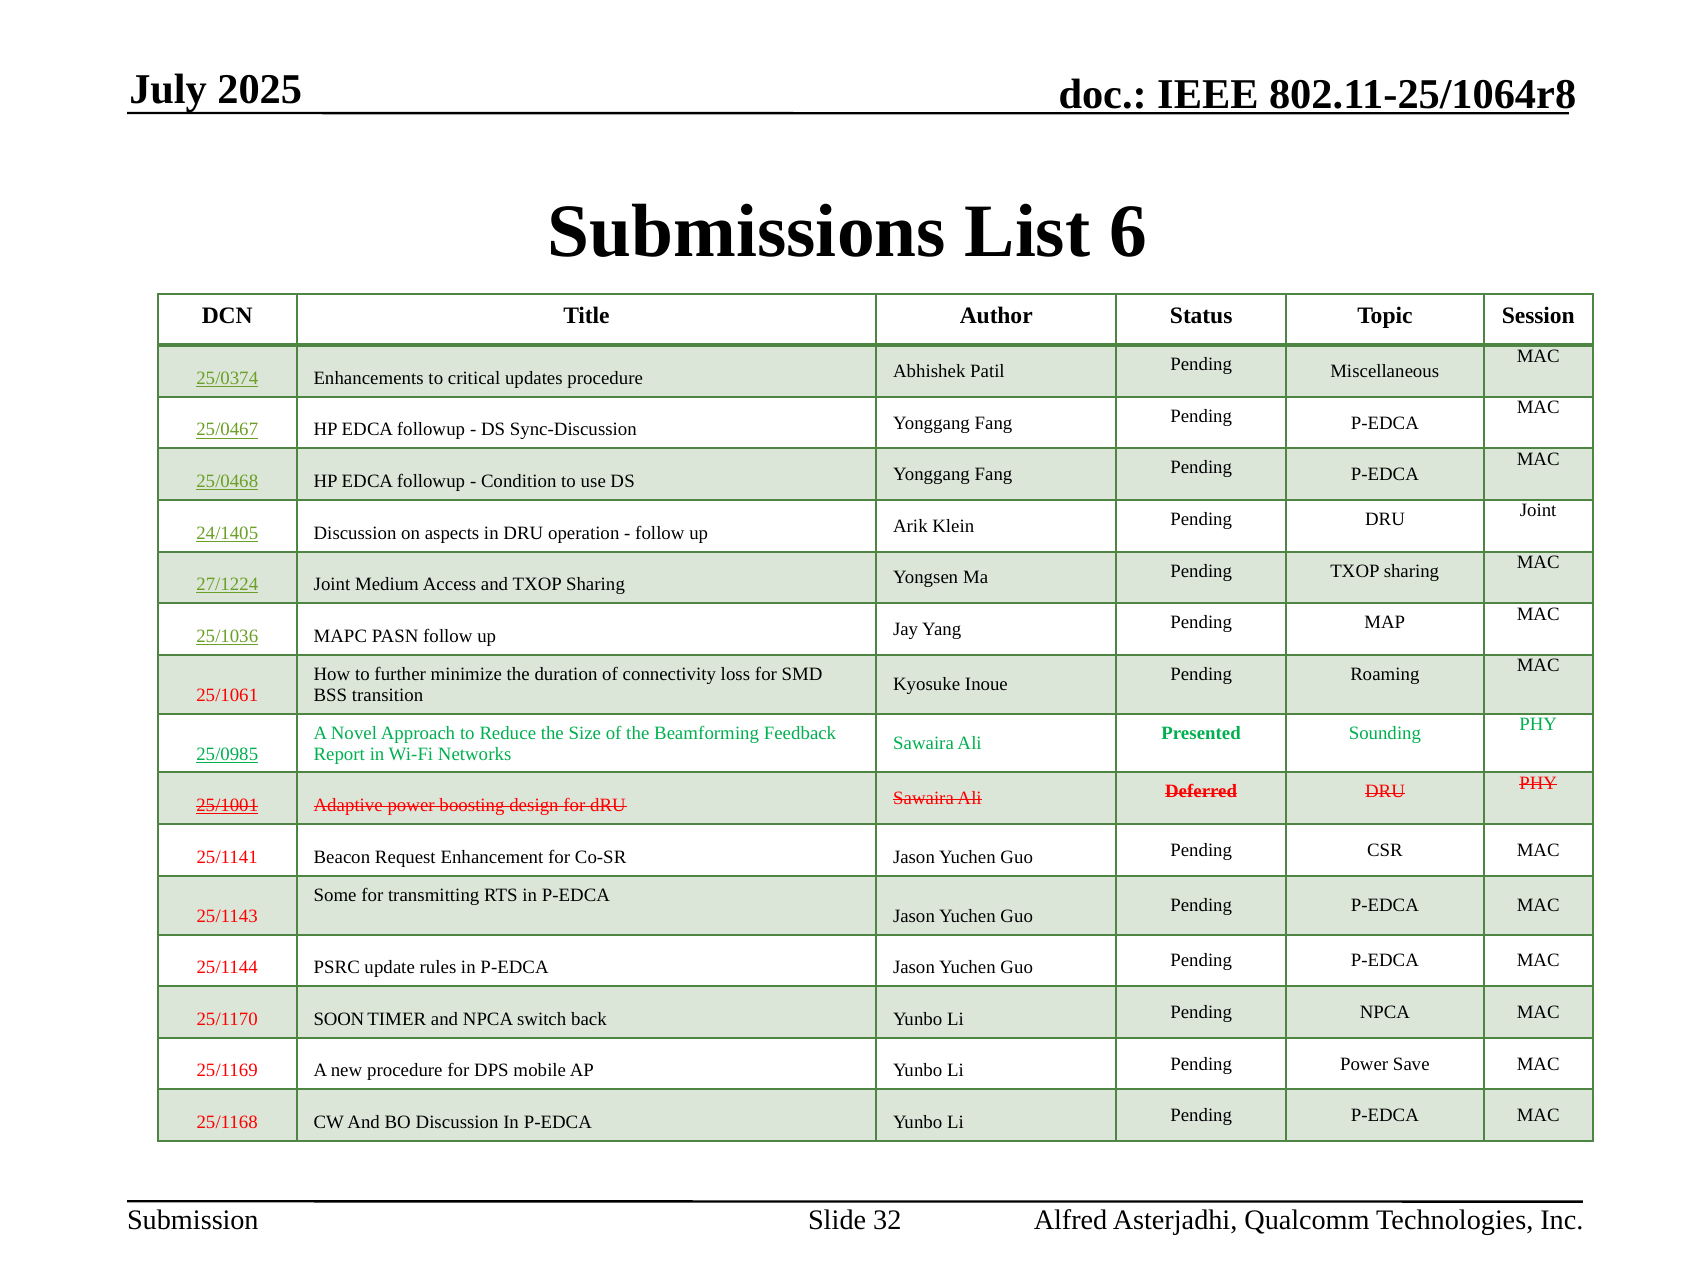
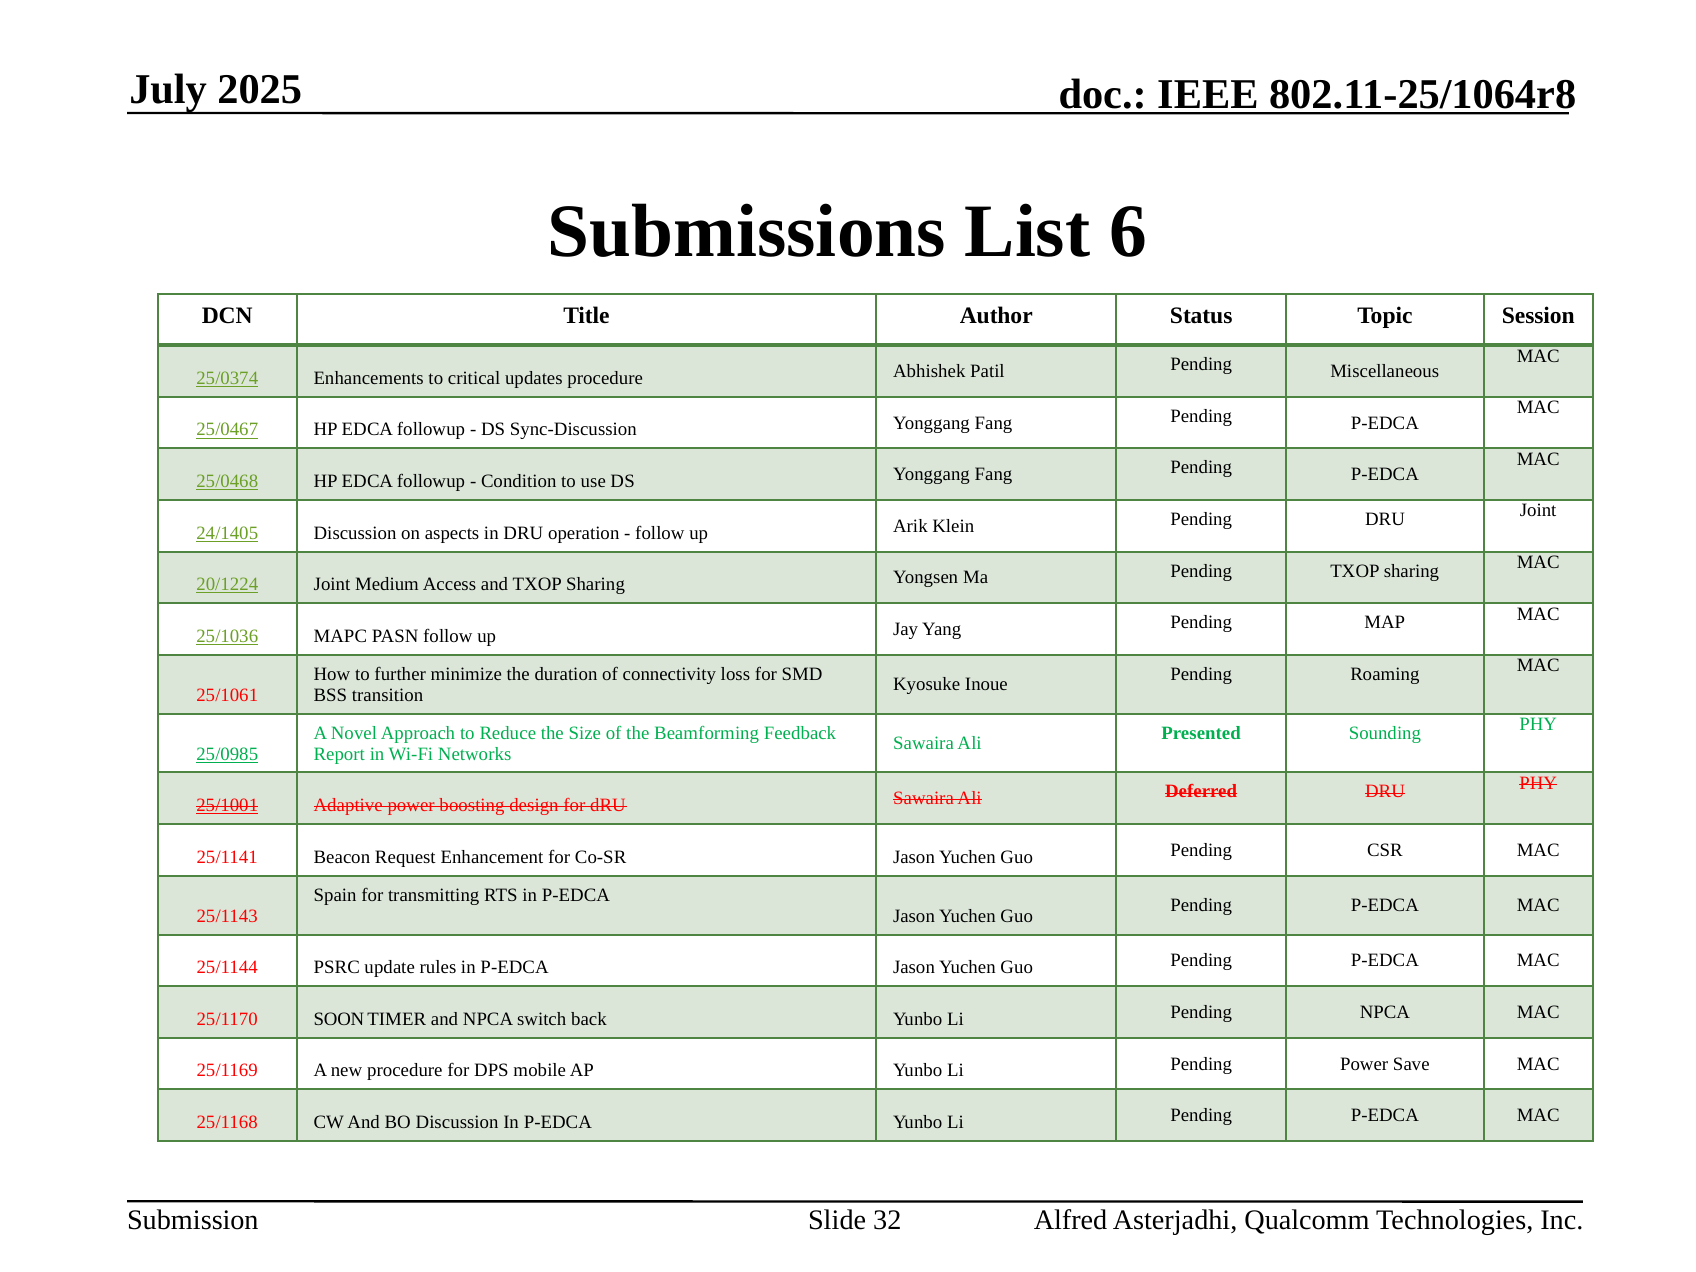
27/1224: 27/1224 -> 20/1224
Some: Some -> Spain
